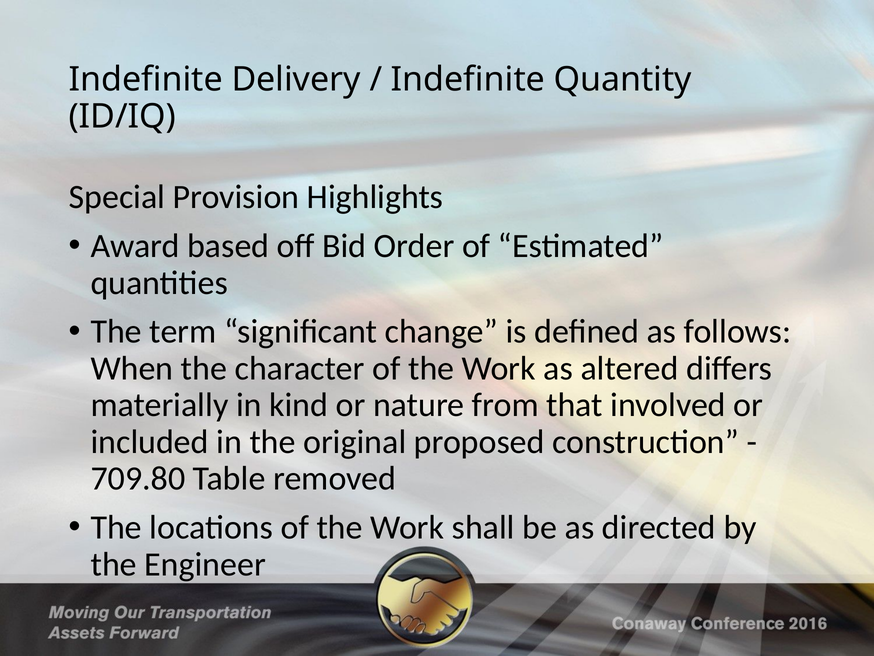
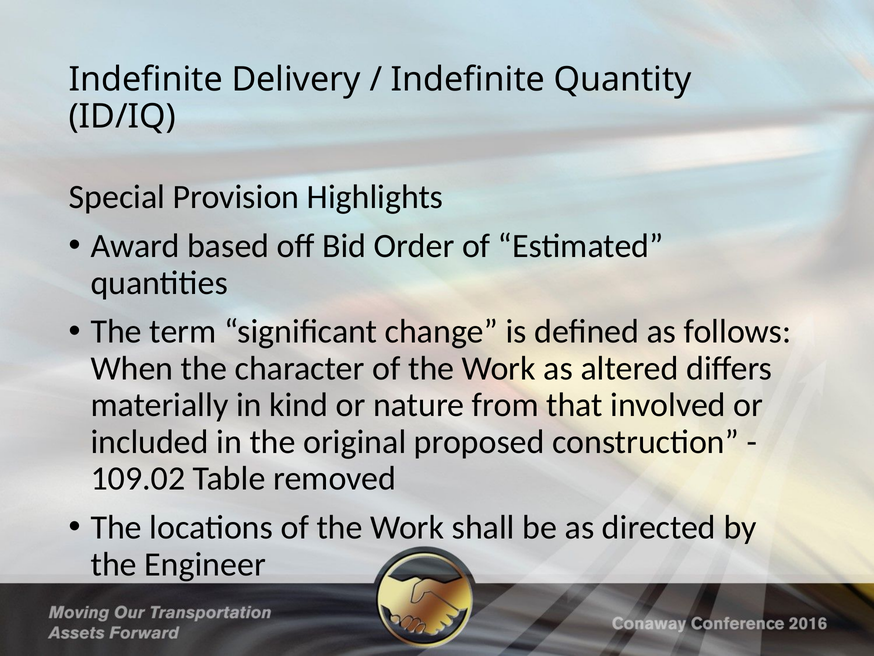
709.80: 709.80 -> 109.02
